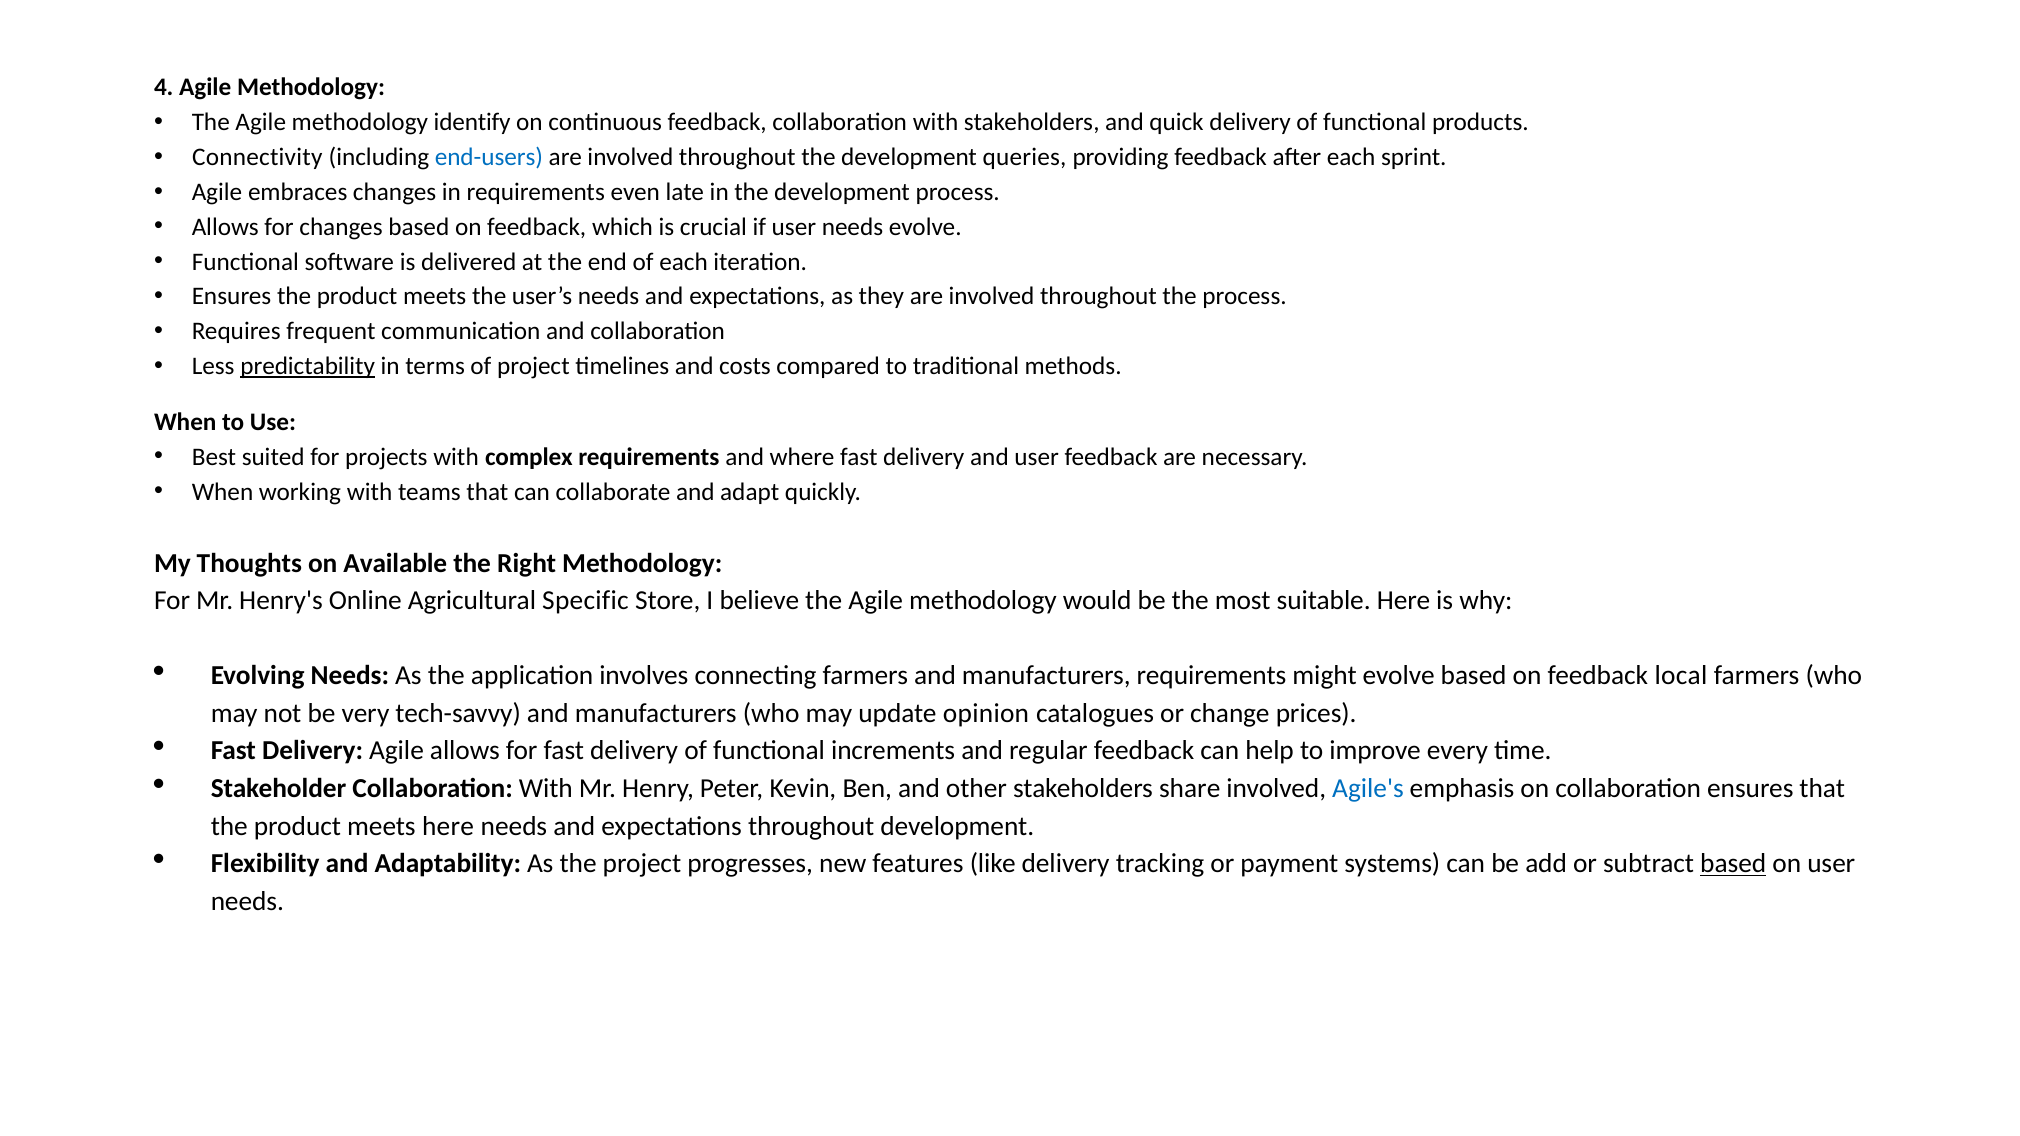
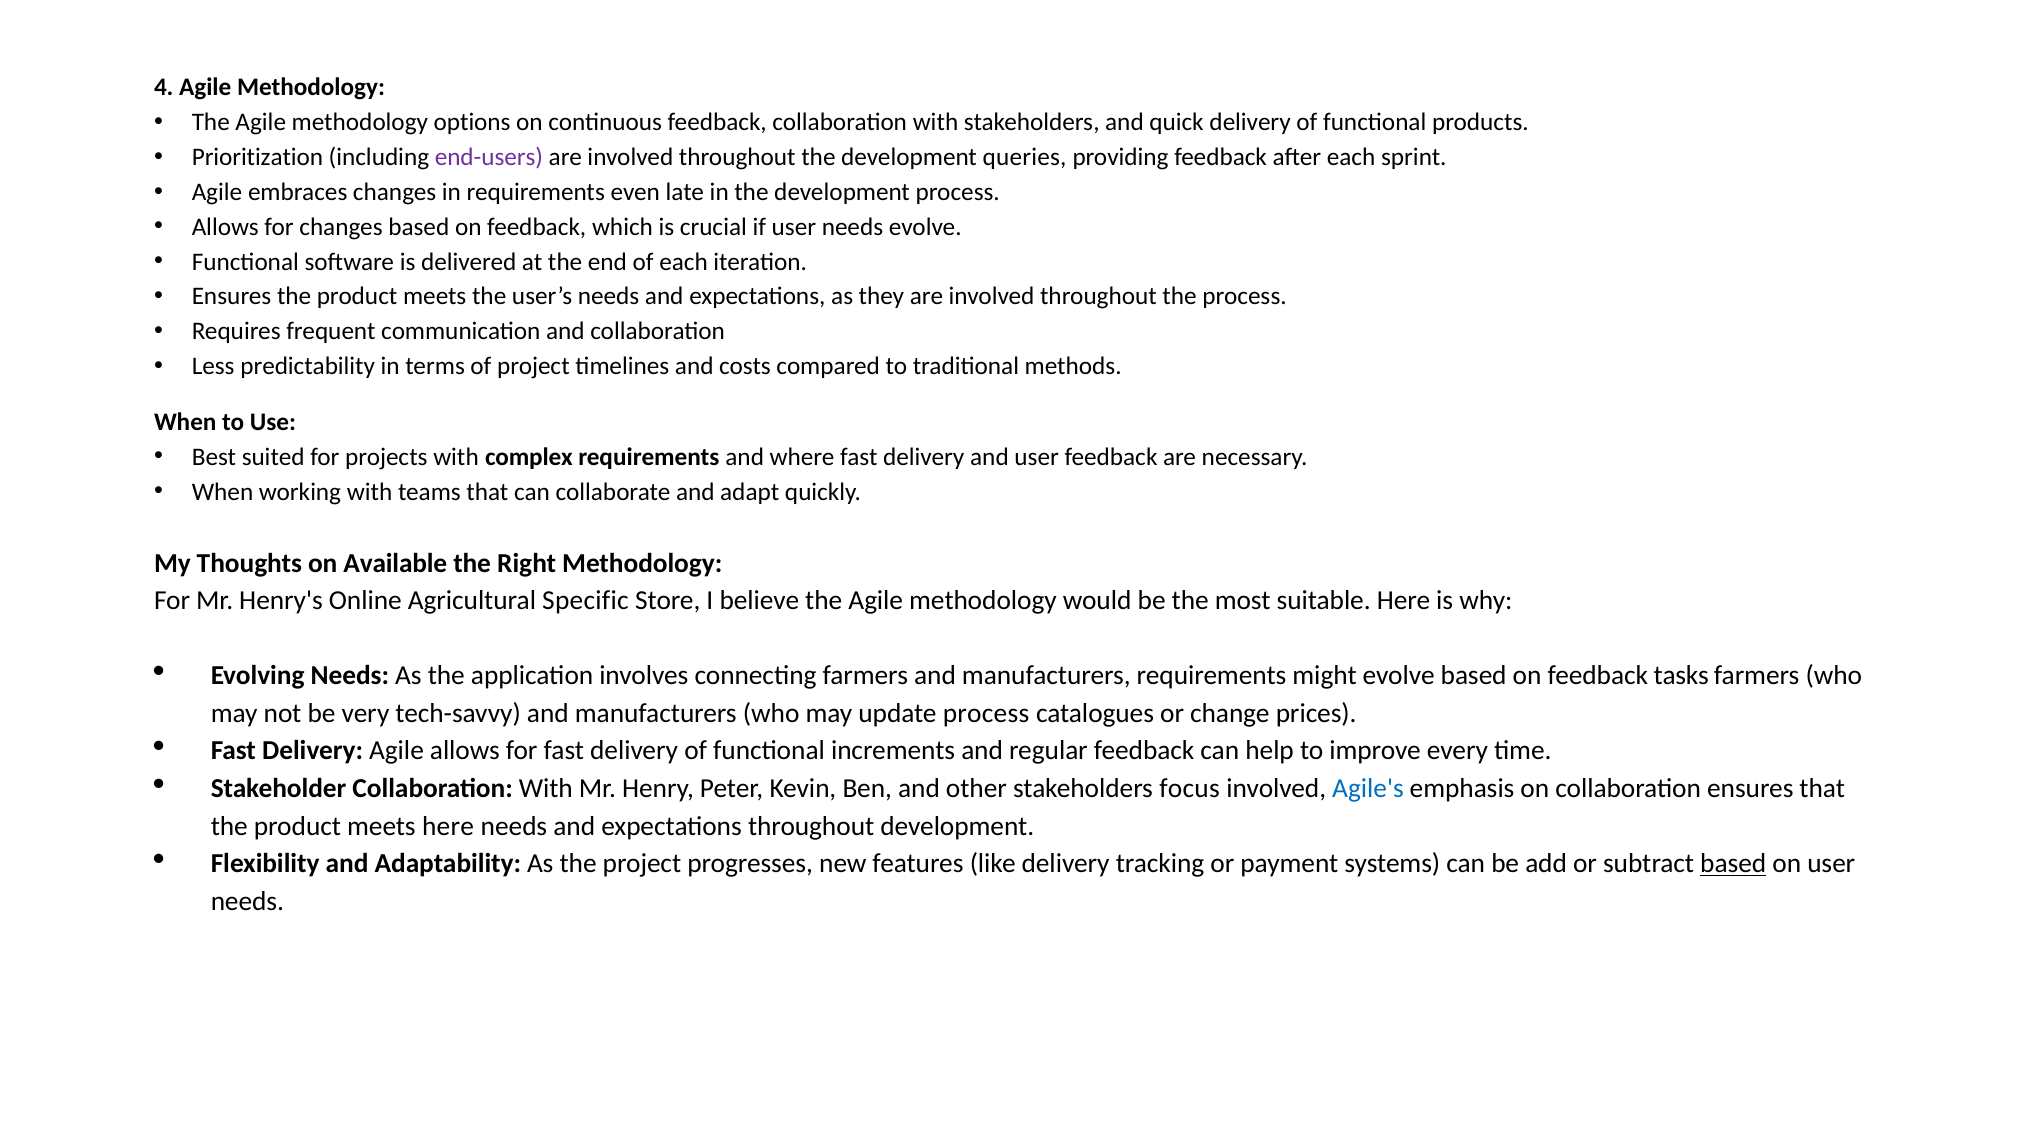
identify: identify -> options
Connectivity: Connectivity -> Prioritization
end-users colour: blue -> purple
predictability underline: present -> none
local: local -> tasks
update opinion: opinion -> process
share: share -> focus
